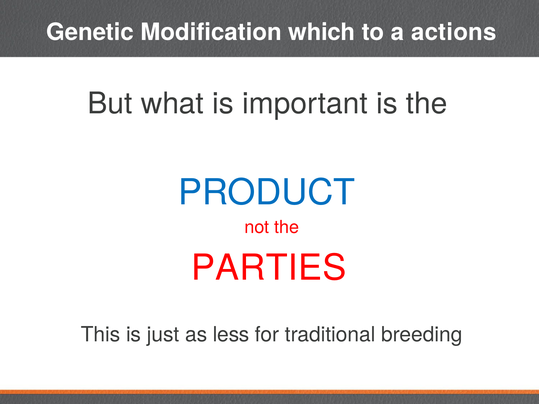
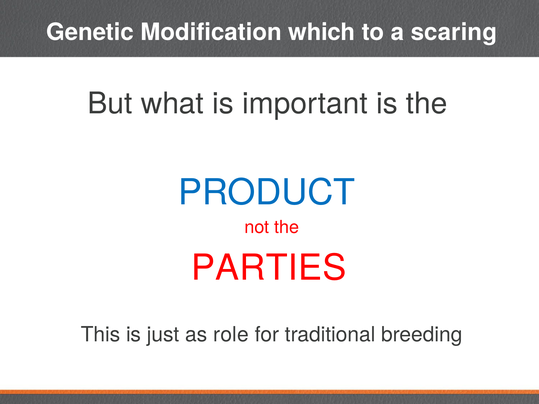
actions: actions -> scaring
less: less -> role
